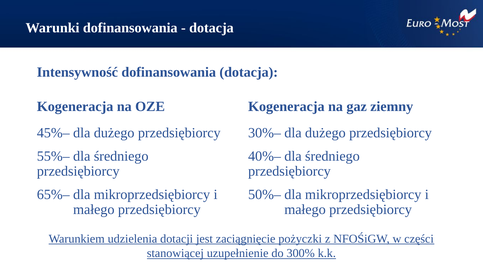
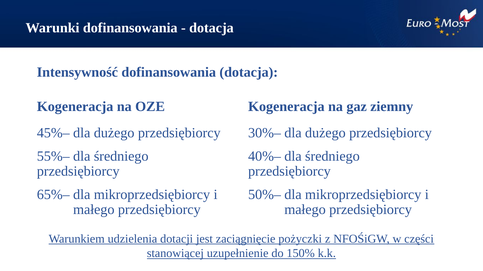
300%: 300% -> 150%
